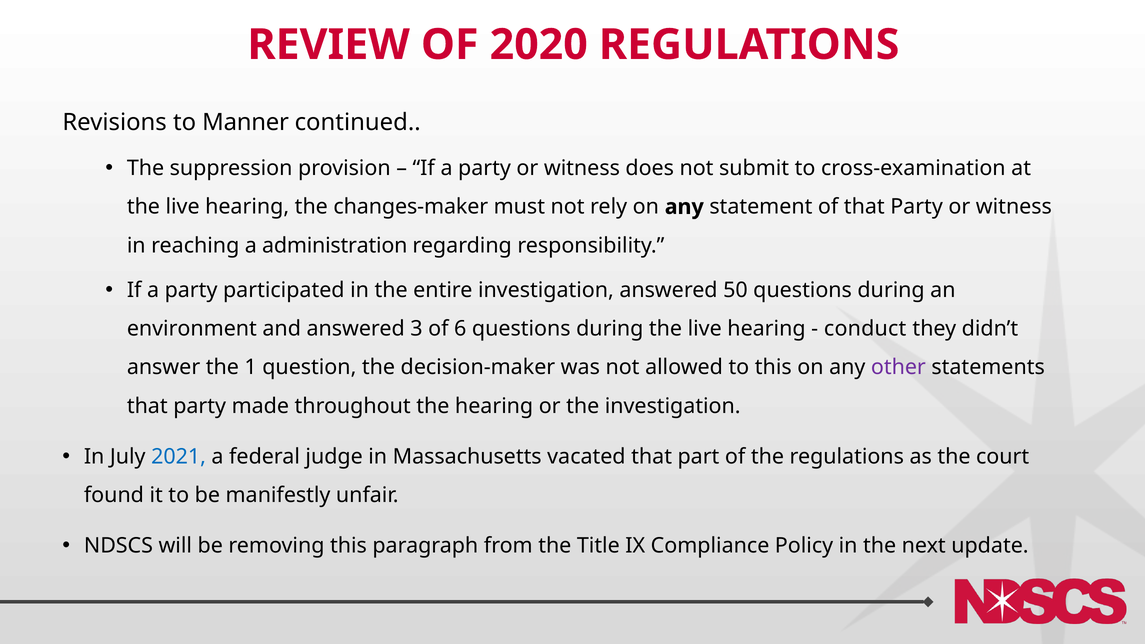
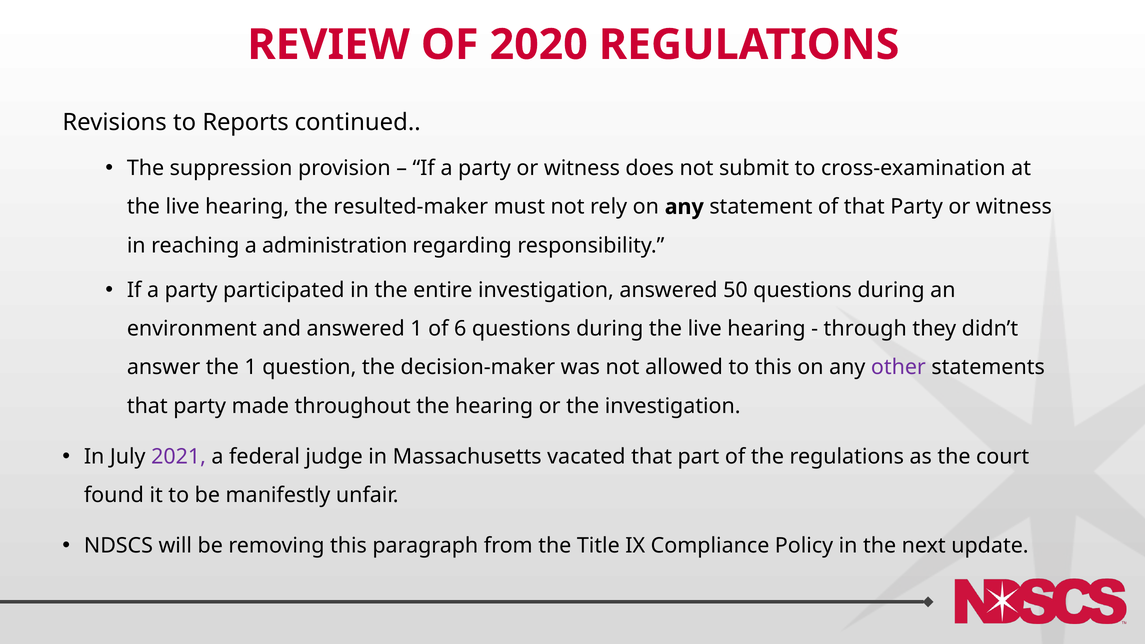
Manner: Manner -> Reports
changes-maker: changes-maker -> resulted-maker
answered 3: 3 -> 1
conduct: conduct -> through
2021 colour: blue -> purple
